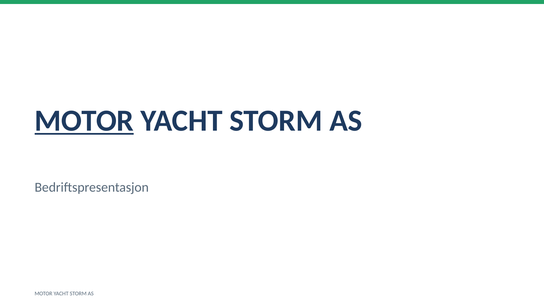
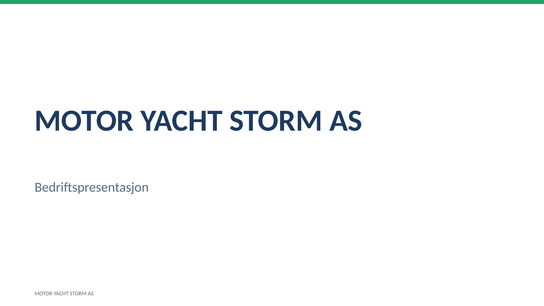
MOTOR at (84, 121) underline: present -> none
